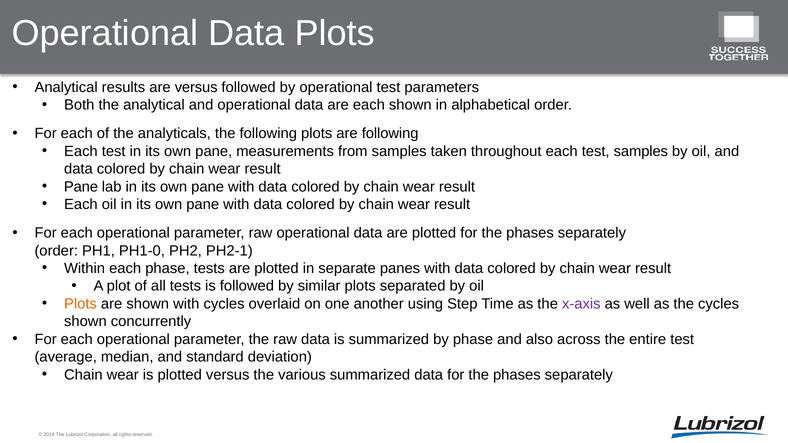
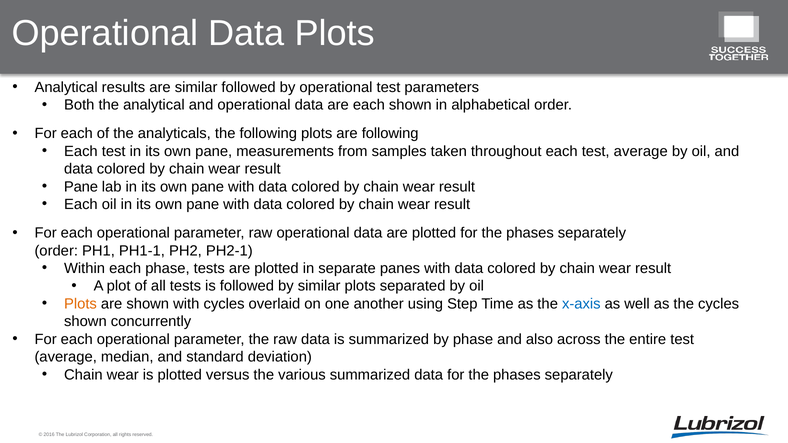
are versus: versus -> similar
each test samples: samples -> average
PH1-0: PH1-0 -> PH1-1
x-axis colour: purple -> blue
